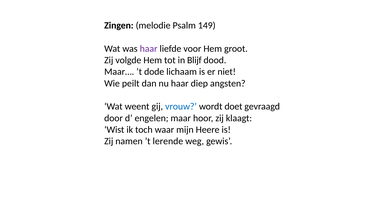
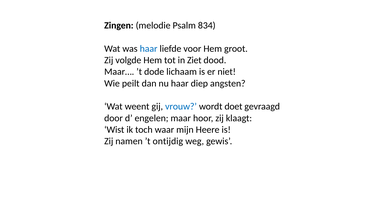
149: 149 -> 834
haar at (149, 49) colour: purple -> blue
Blijf: Blijf -> Ziet
lerende: lerende -> ontijdig
